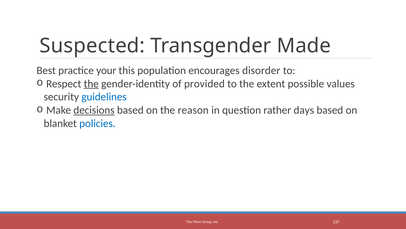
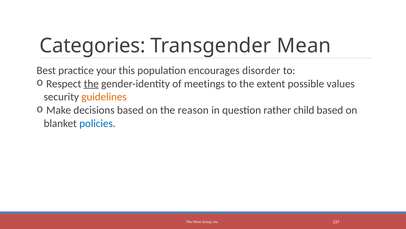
Suspected: Suspected -> Categories
Made: Made -> Mean
provided: provided -> meetings
guidelines colour: blue -> orange
decisions underline: present -> none
days: days -> child
